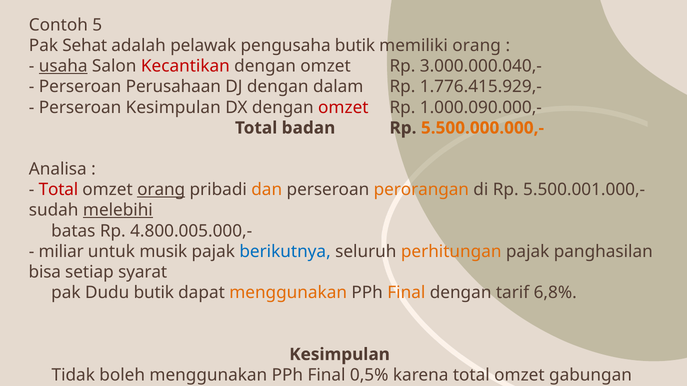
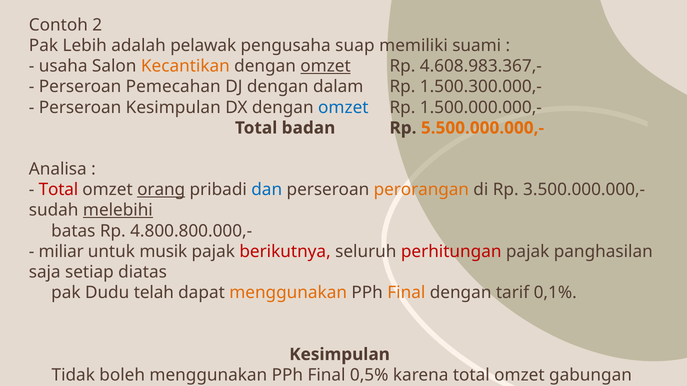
5: 5 -> 2
Sehat: Sehat -> Lebih
pengusaha butik: butik -> suap
memiliki orang: orang -> suami
usaha underline: present -> none
Kecantikan colour: red -> orange
omzet at (326, 66) underline: none -> present
3.000.000.040,-: 3.000.000.040,- -> 4.608.983.367,-
Perusahaan: Perusahaan -> Pemecahan
1.776.415.929,-: 1.776.415.929,- -> 1.500.300.000,-
omzet at (343, 107) colour: red -> blue
1.000.090.000,-: 1.000.090.000,- -> 1.500.000.000,-
dan colour: orange -> blue
5.500.001.000,-: 5.500.001.000,- -> 3.500.000.000,-
4.800.005.000,-: 4.800.005.000,- -> 4.800.800.000,-
berikutnya colour: blue -> red
perhitungan colour: orange -> red
bisa: bisa -> saja
syarat: syarat -> diatas
Dudu butik: butik -> telah
6,8%: 6,8% -> 0,1%
